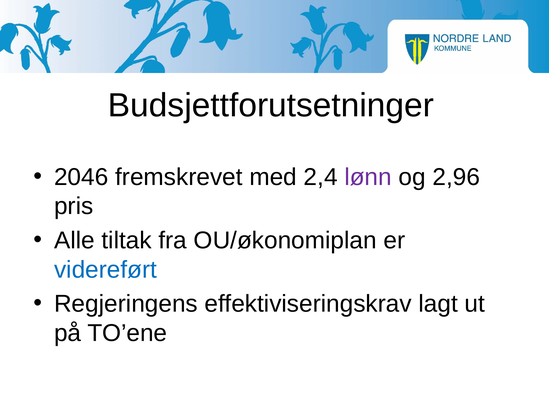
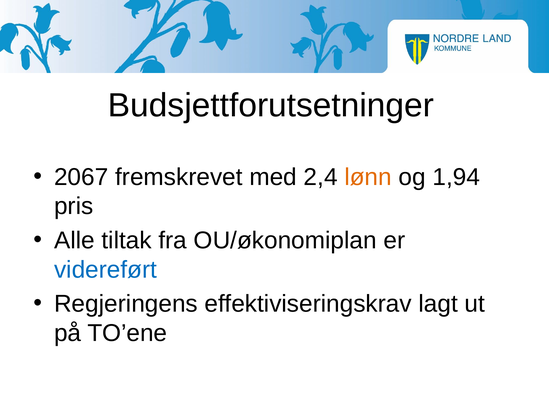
2046: 2046 -> 2067
lønn colour: purple -> orange
2,96: 2,96 -> 1,94
